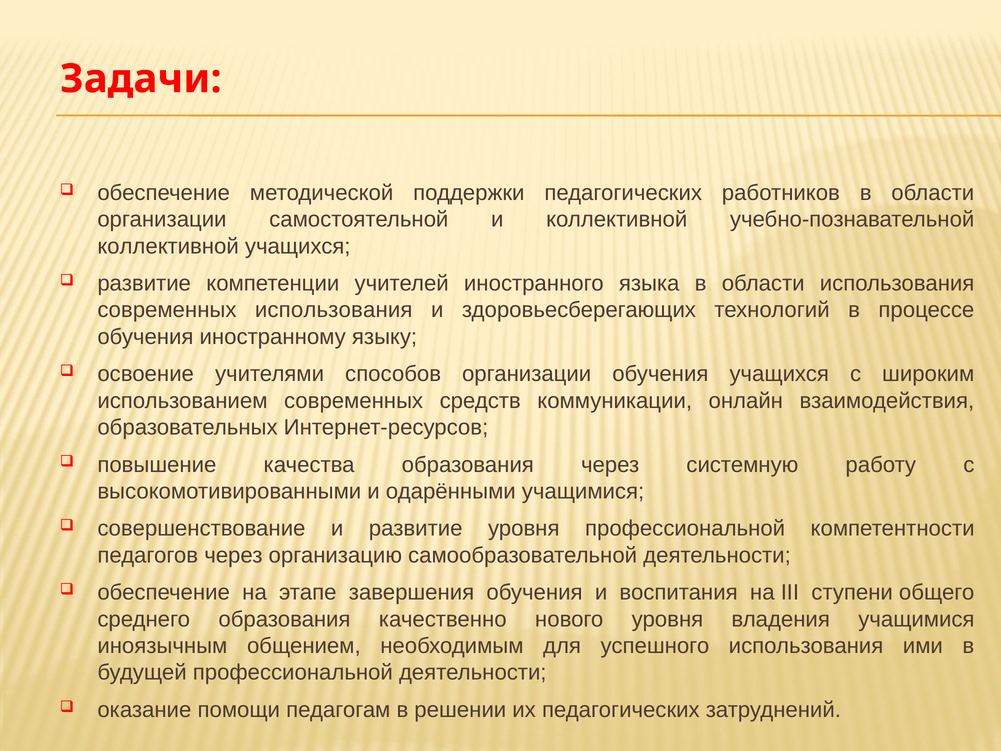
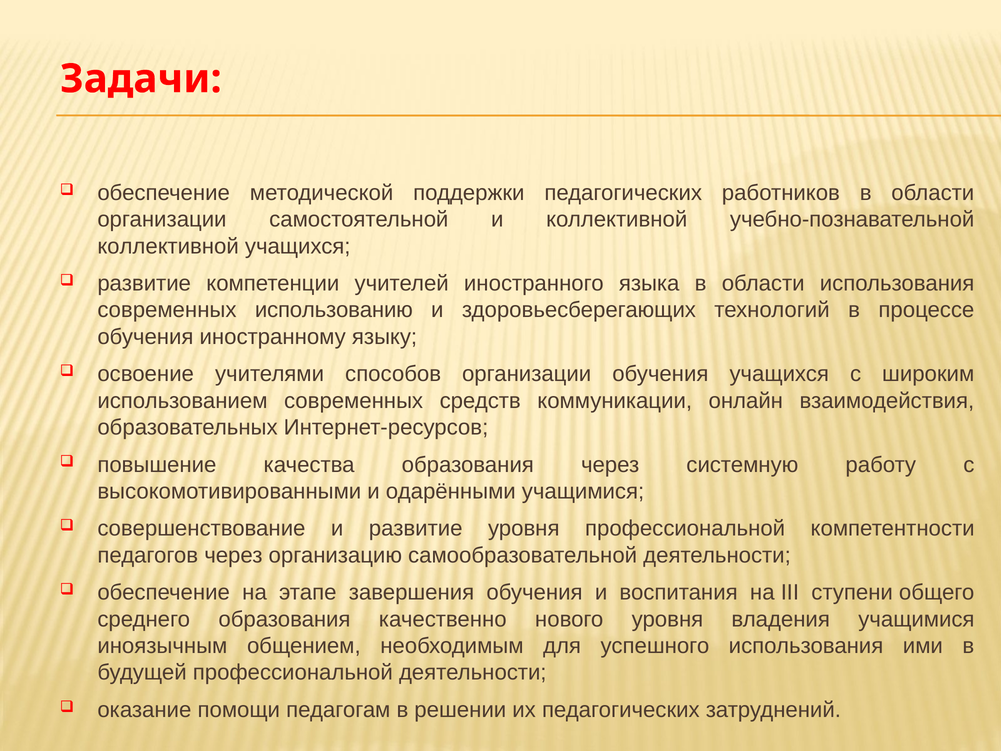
современных использования: использования -> использованию
